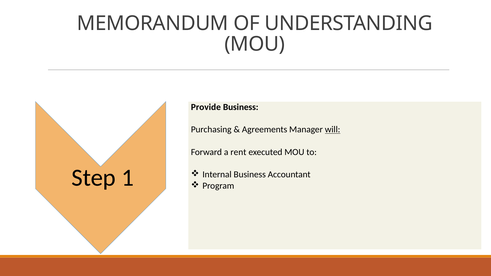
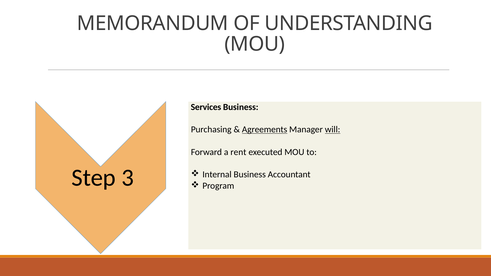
Provide: Provide -> Services
Agreements underline: none -> present
1 at (128, 178): 1 -> 3
